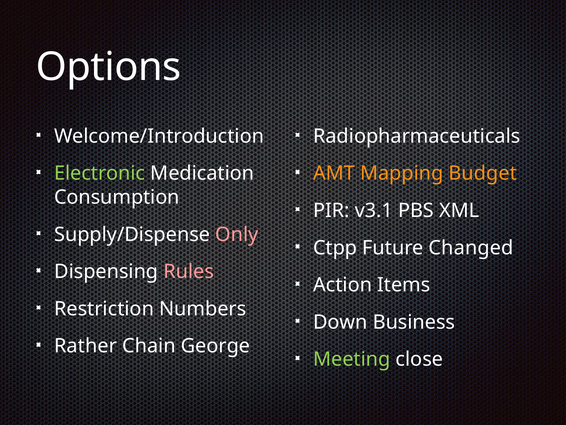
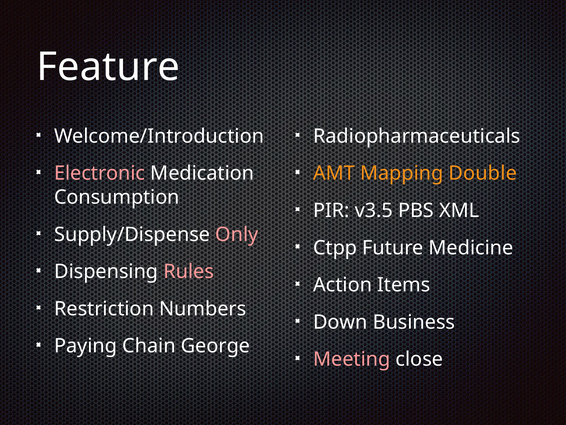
Options: Options -> Feature
Electronic colour: light green -> pink
Budget: Budget -> Double
v3.1: v3.1 -> v3.5
Changed: Changed -> Medicine
Rather: Rather -> Paying
Meeting colour: light green -> pink
